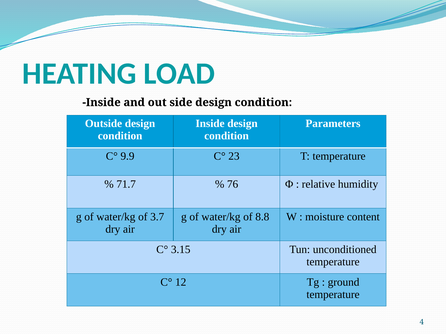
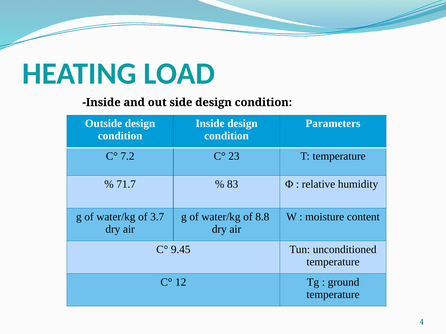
9.9: 9.9 -> 7.2
76: 76 -> 83
3.15: 3.15 -> 9.45
